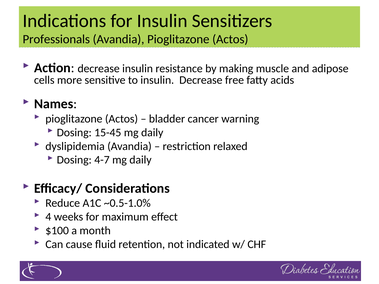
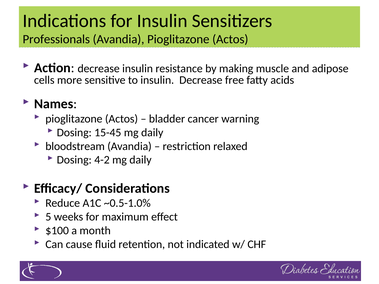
dyslipidemia: dyslipidemia -> bloodstream
4-7: 4-7 -> 4-2
4: 4 -> 5
